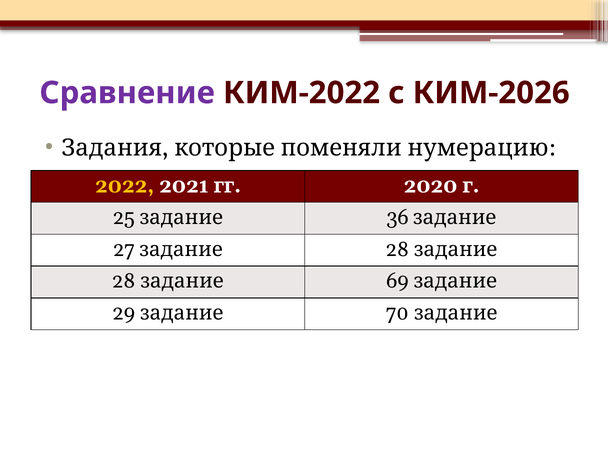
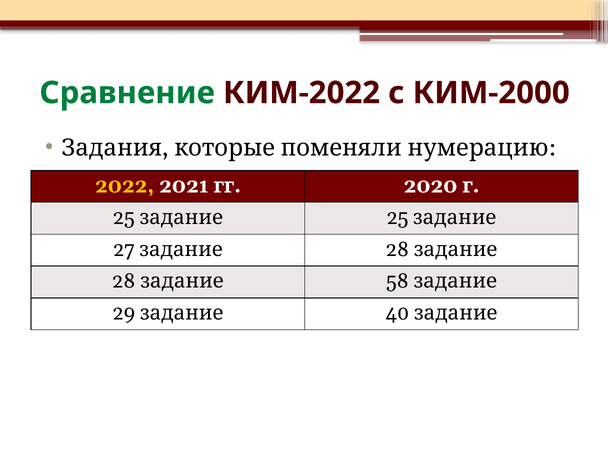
Сравнение colour: purple -> green
КИМ-2026: КИМ-2026 -> КИМ-2000
задание 36: 36 -> 25
69: 69 -> 58
70: 70 -> 40
